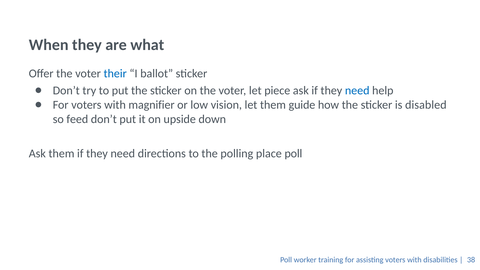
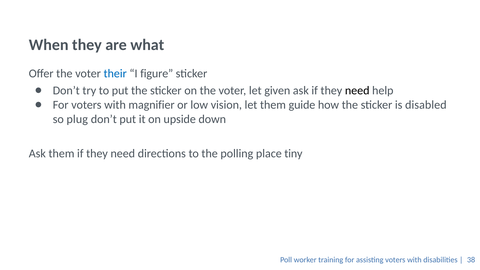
ballot: ballot -> figure
piece: piece -> given
need at (357, 91) colour: blue -> black
feed: feed -> plug
place poll: poll -> tiny
